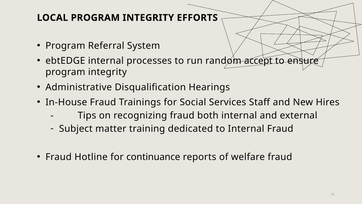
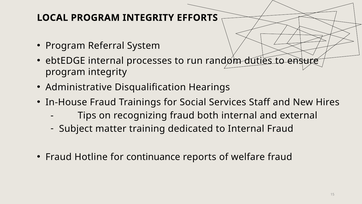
accept: accept -> duties
